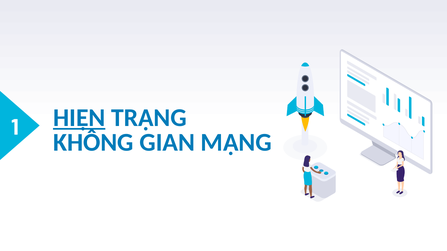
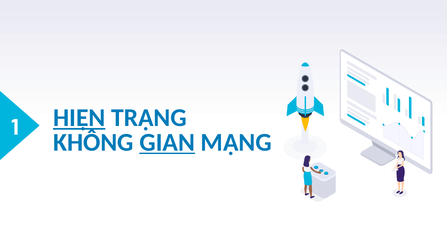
GIAN underline: none -> present
